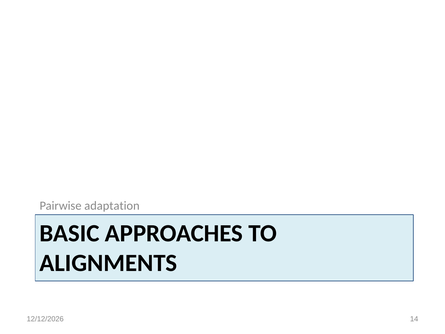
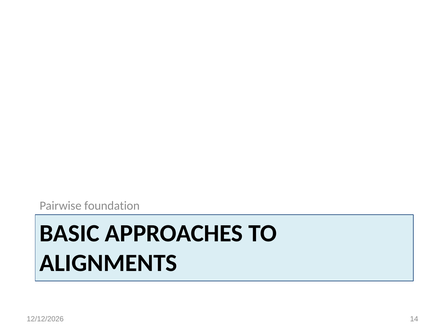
adaptation: adaptation -> foundation
